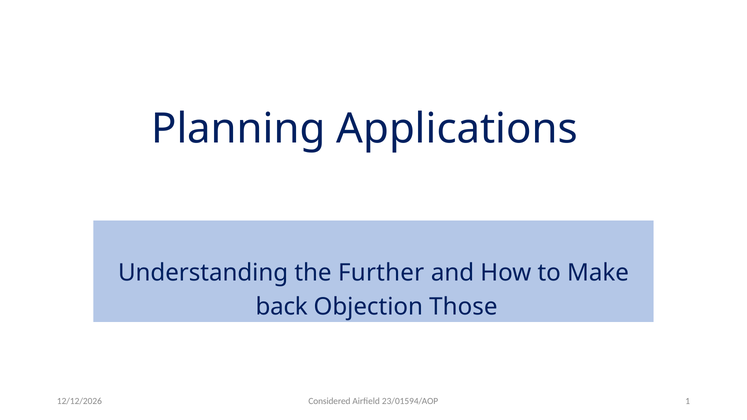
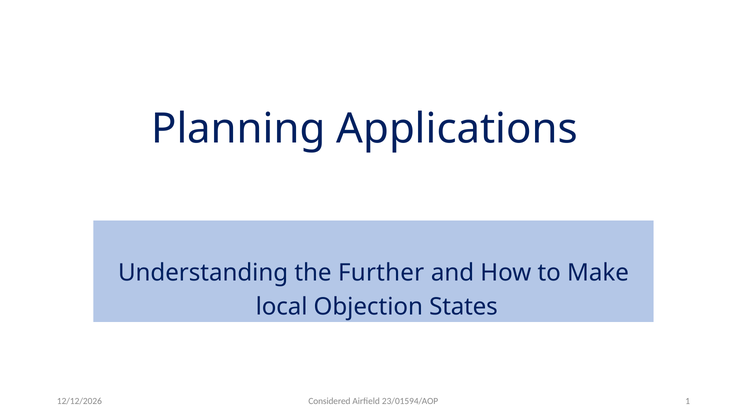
back: back -> local
Those: Those -> States
